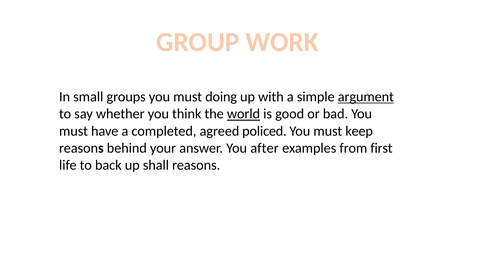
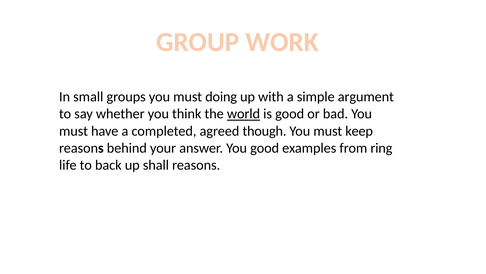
argument underline: present -> none
policed: policed -> though
You after: after -> good
first: first -> ring
